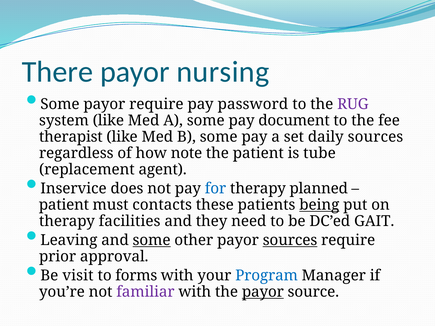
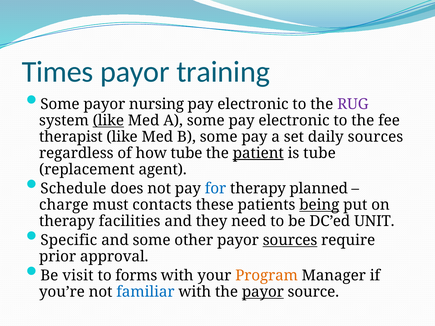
There: There -> Times
nursing: nursing -> training
payor require: require -> nursing
password at (253, 104): password -> electronic
like at (108, 121) underline: none -> present
some pay document: document -> electronic
how note: note -> tube
patient at (258, 153) underline: none -> present
Inservice: Inservice -> Schedule
patient at (64, 205): patient -> charge
GAIT: GAIT -> UNIT
Leaving: Leaving -> Specific
some at (152, 240) underline: present -> none
Program colour: blue -> orange
familiar colour: purple -> blue
